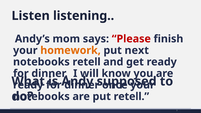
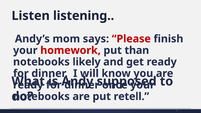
homework colour: orange -> red
next: next -> than
notebooks retell: retell -> likely
